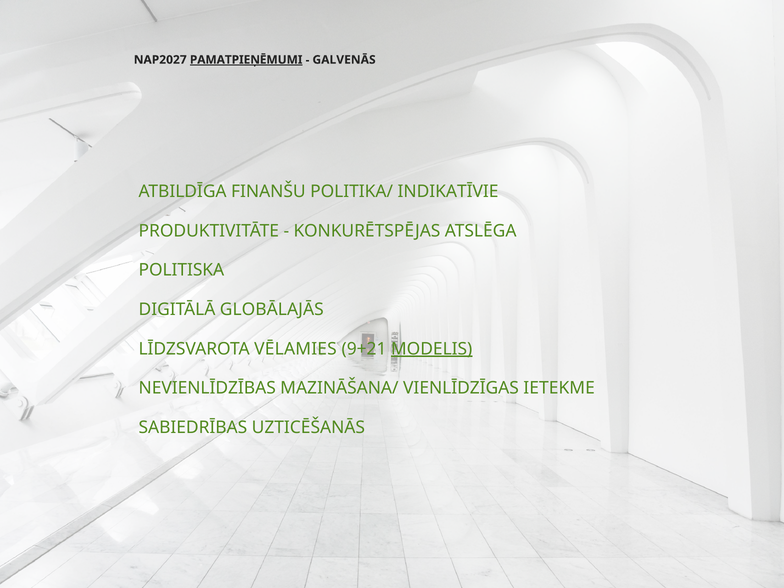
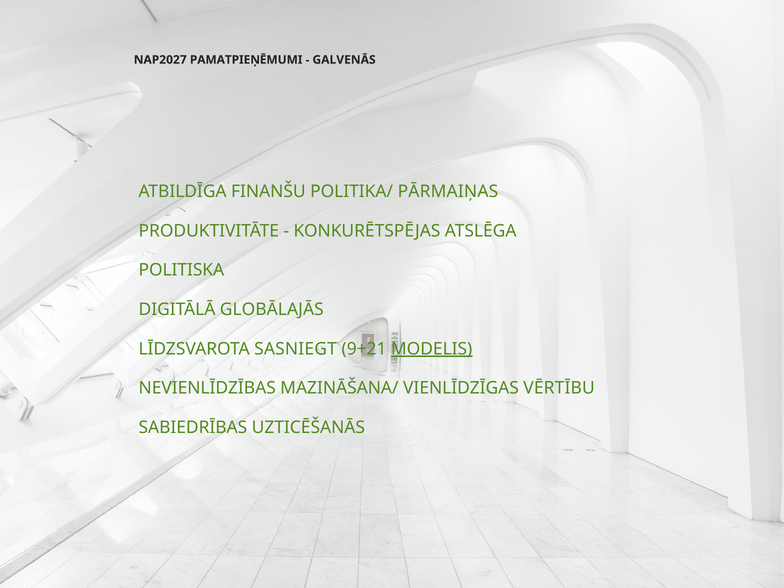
PAMATPIEŅĒMUMI underline: present -> none
INDIKATĪVIE: INDIKATĪVIE -> PĀRMAIŅAS
VĒLAMIES: VĒLAMIES -> SASNIEGT
IETEKME: IETEKME -> VĒRTĪBU
